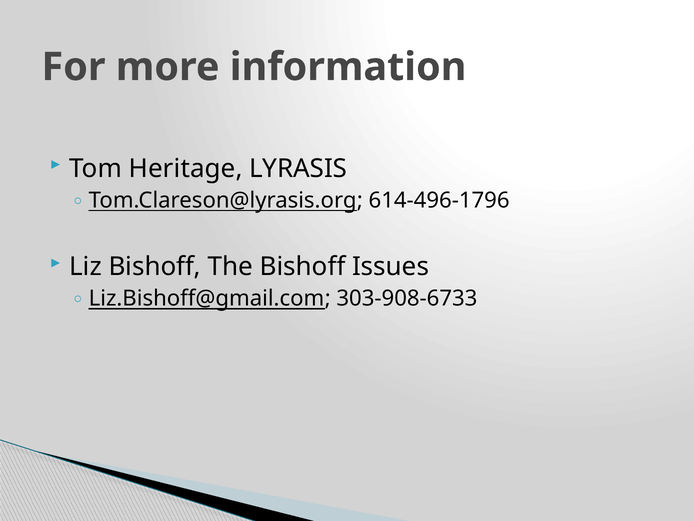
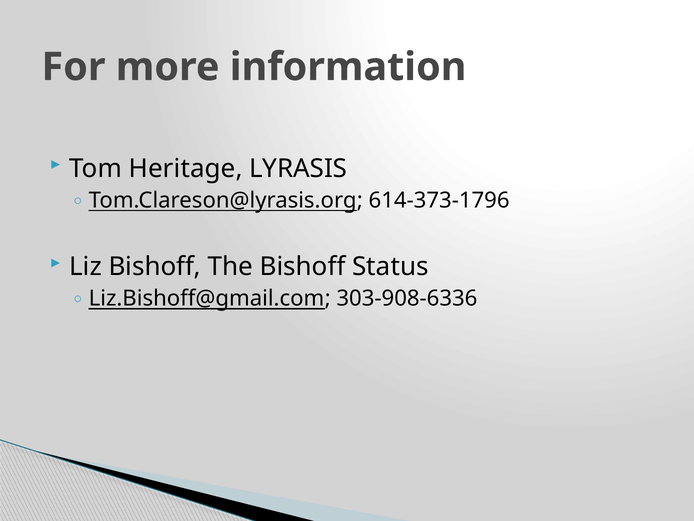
614-496-1796: 614-496-1796 -> 614-373-1796
Issues: Issues -> Status
303-908-6733: 303-908-6733 -> 303-908-6336
